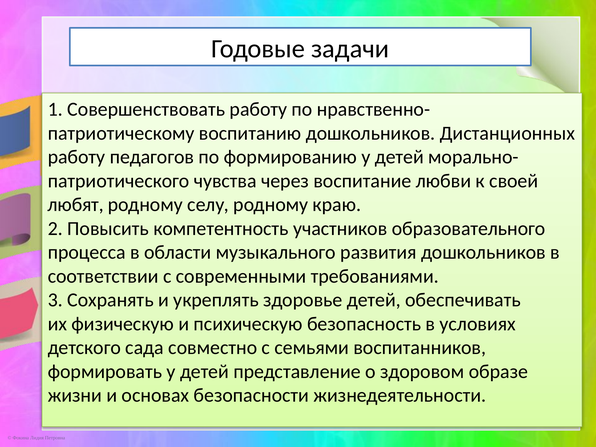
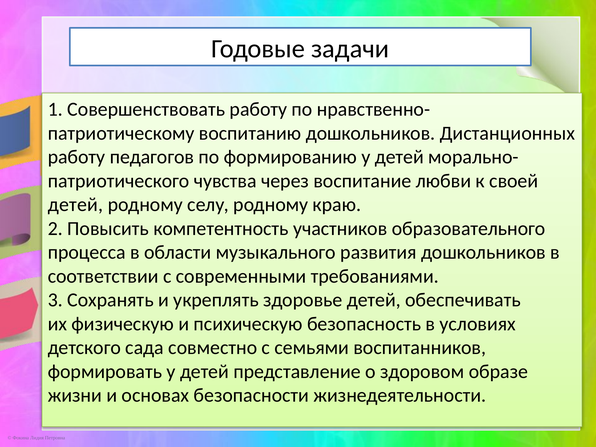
любят at (76, 205): любят -> детей
